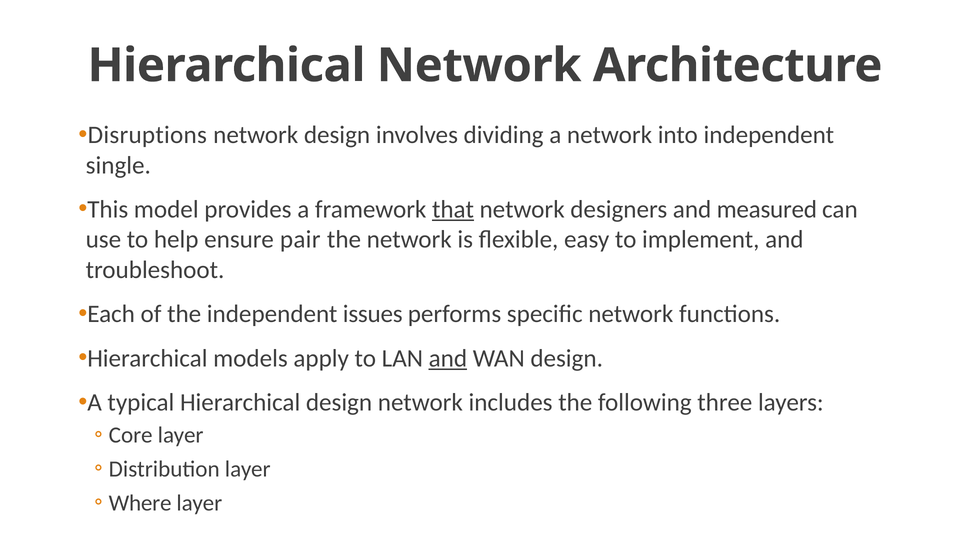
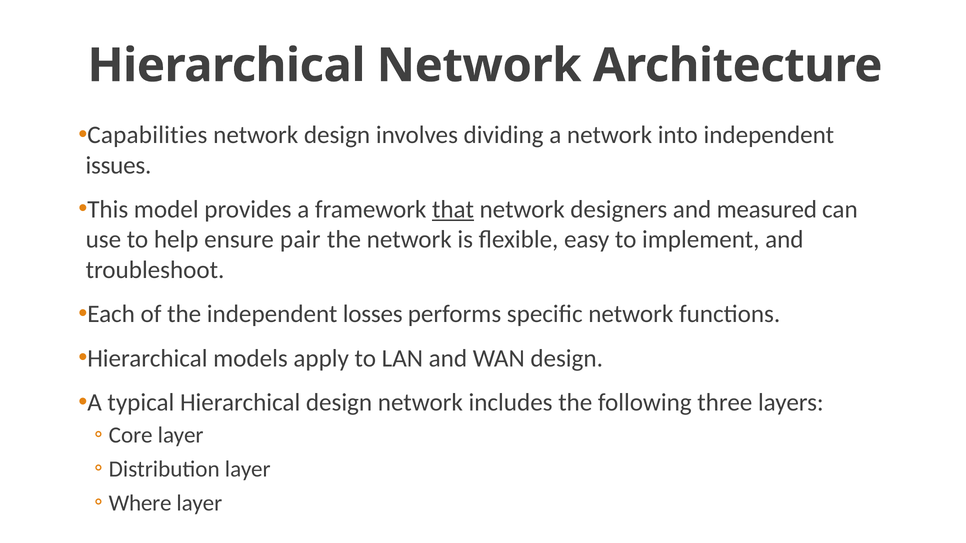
Disruptions: Disruptions -> Capabilities
single: single -> issues
issues: issues -> losses
and at (448, 358) underline: present -> none
